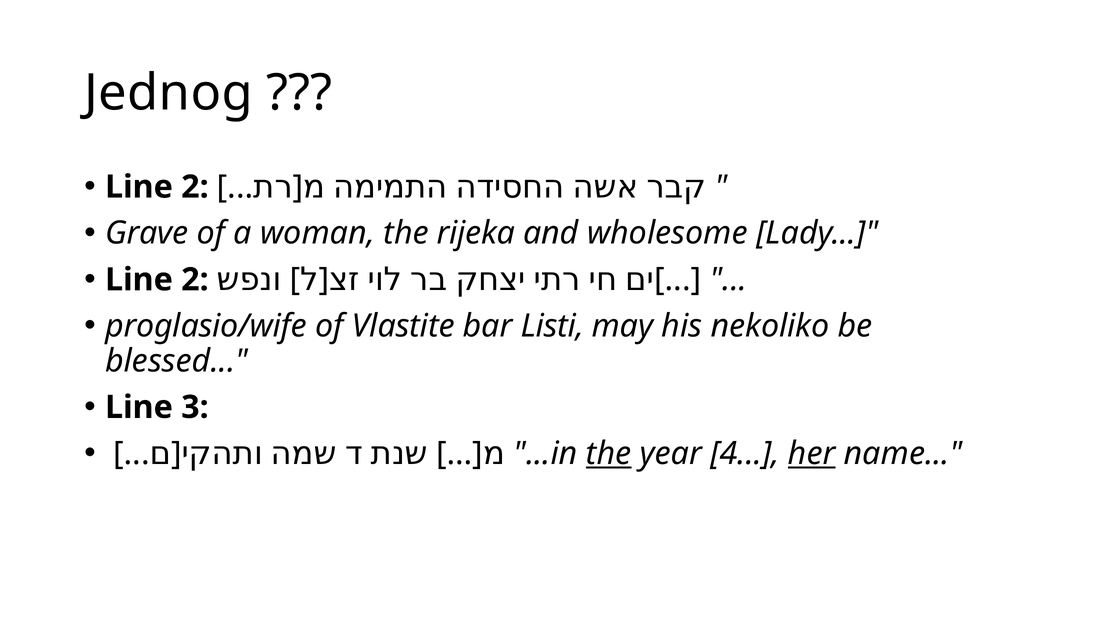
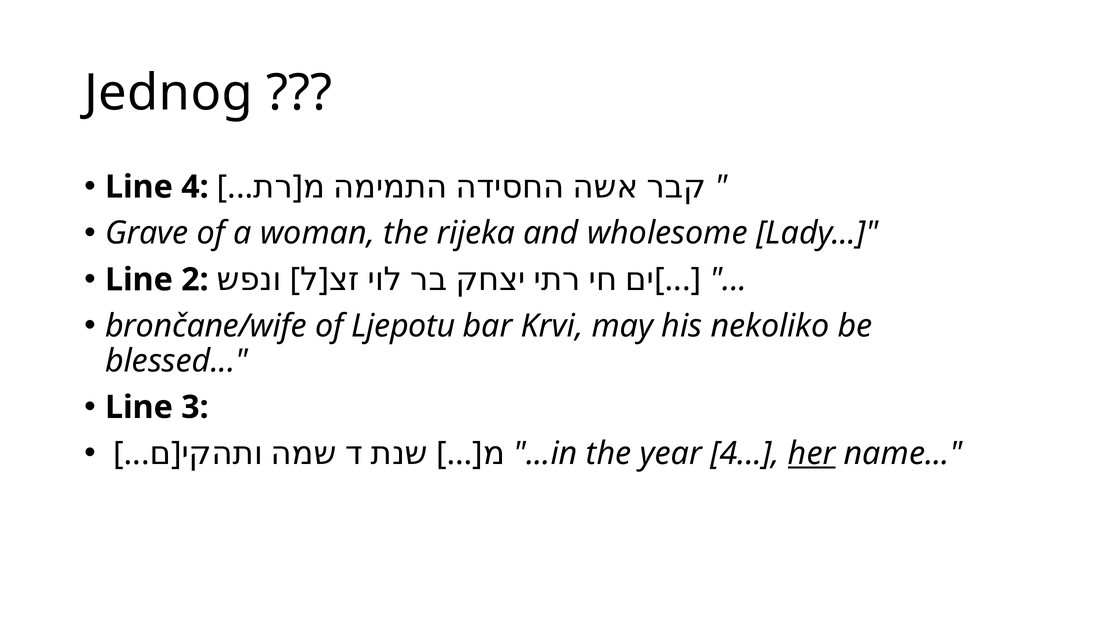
2 at (195, 187): 2 -> 4
proglasio/wife: proglasio/wife -> brončane/wife
Vlastite: Vlastite -> Ljepotu
Listi: Listi -> Krvi
the at (609, 454) underline: present -> none
